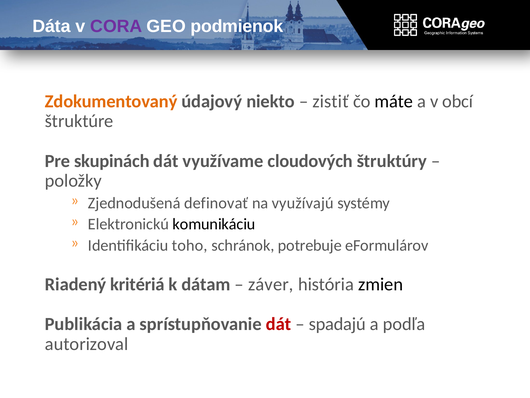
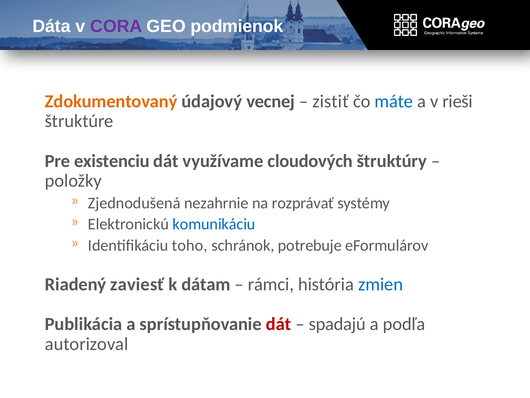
niekto: niekto -> vecnej
máte colour: black -> blue
obcí: obcí -> rieši
skupinách: skupinách -> existenciu
definovať: definovať -> nezahrnie
využívajú: využívajú -> rozprávať
komunikáciu colour: black -> blue
kritériá: kritériá -> zaviesť
záver: záver -> rámci
zmien colour: black -> blue
